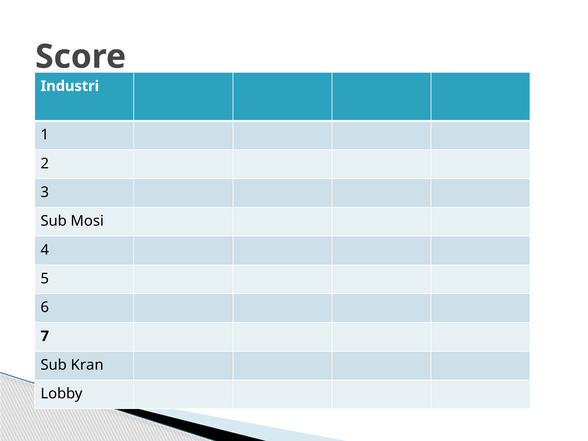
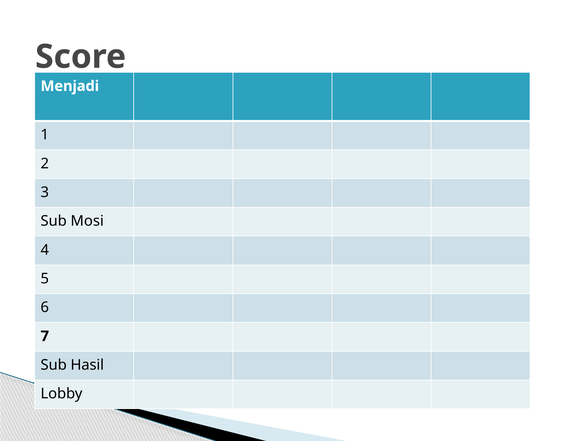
Industri: Industri -> Menjadi
Kran: Kran -> Hasil
